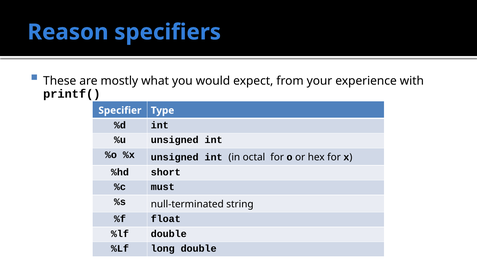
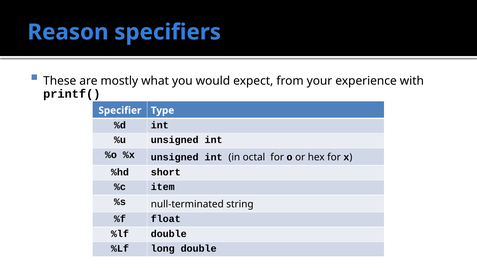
must: must -> item
